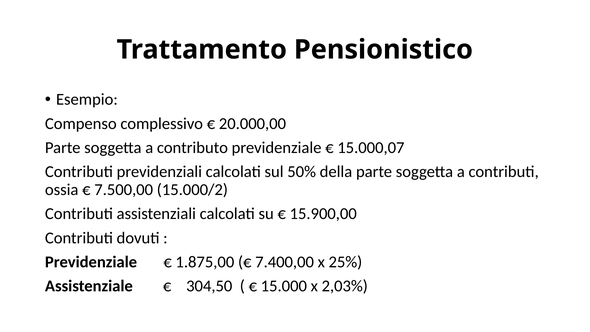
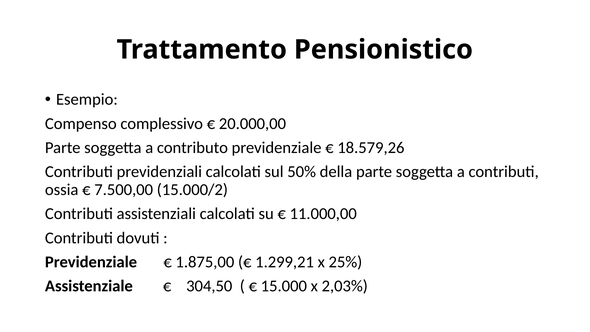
15.000,07: 15.000,07 -> 18.579,26
15.900,00: 15.900,00 -> 11.000,00
7.400,00: 7.400,00 -> 1.299,21
